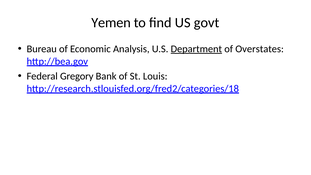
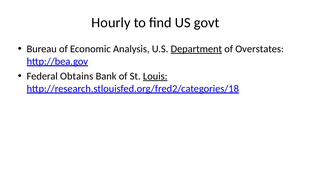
Yemen: Yemen -> Hourly
Gregory: Gregory -> Obtains
Louis underline: none -> present
